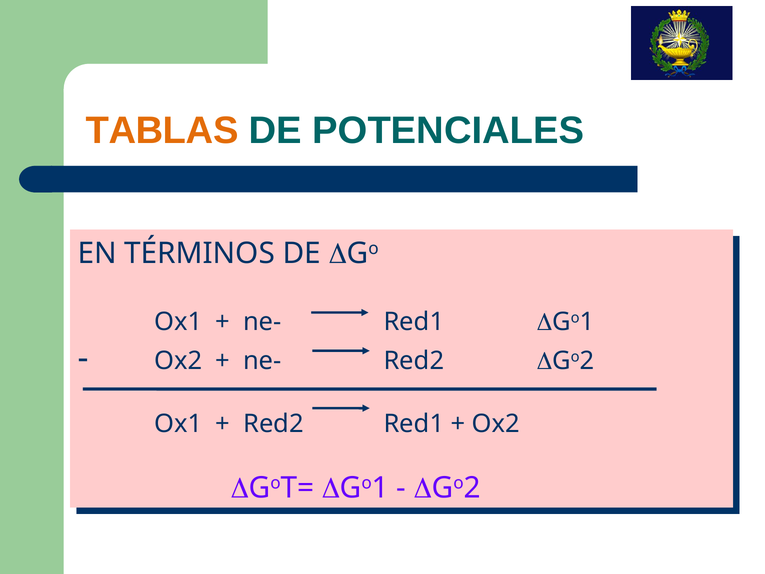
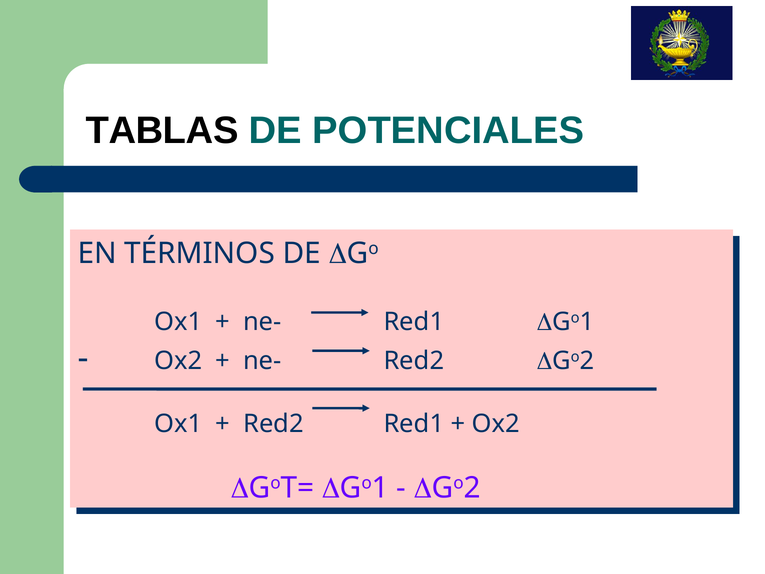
TABLAS colour: orange -> black
